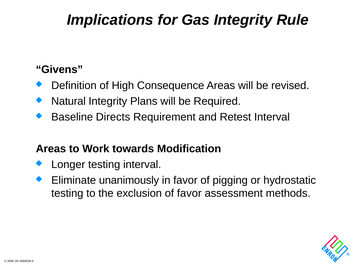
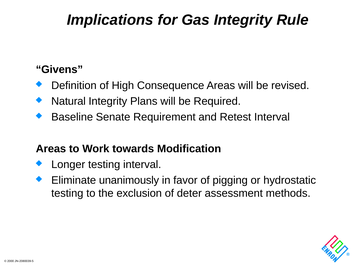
Directs: Directs -> Senate
of favor: favor -> deter
